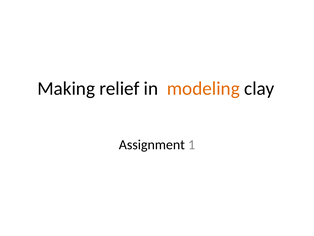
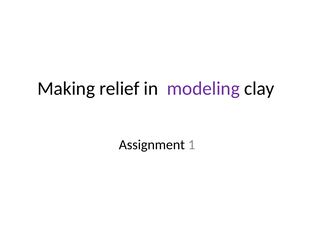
modeling colour: orange -> purple
